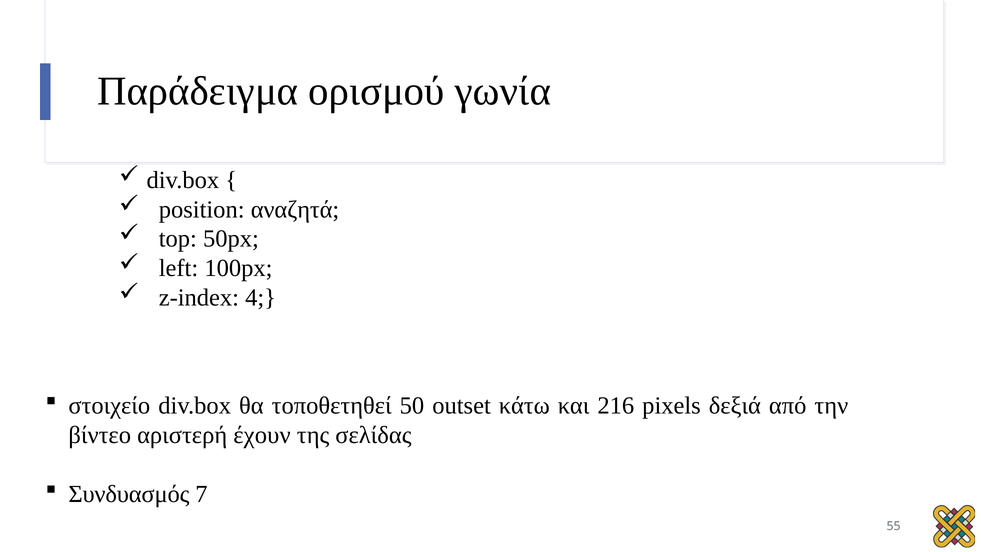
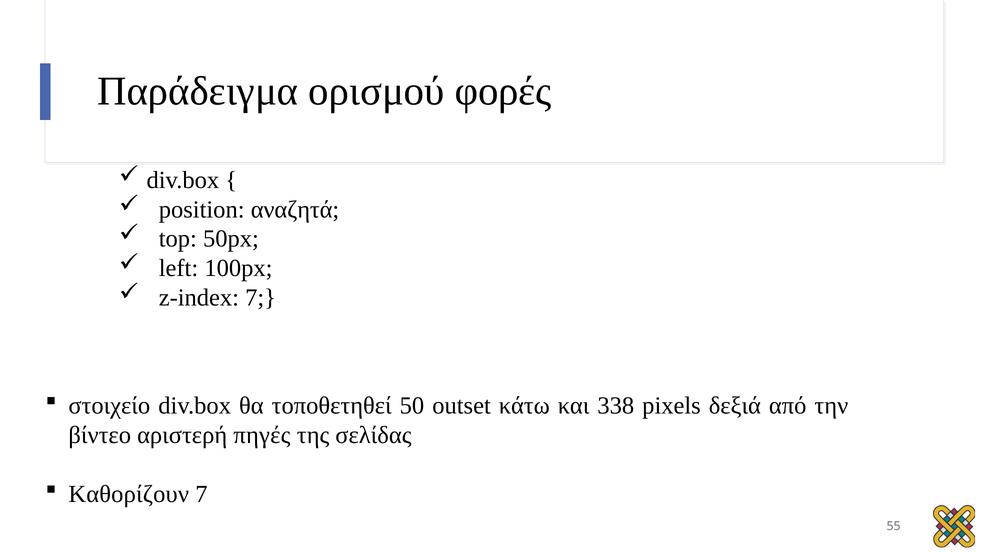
γωνία: γωνία -> φορές
z-index 4: 4 -> 7
216: 216 -> 338
έχουν: έχουν -> πηγές
Συνδυασμός: Συνδυασμός -> Καθορίζουν
